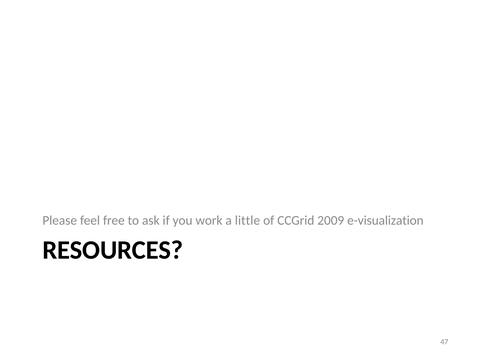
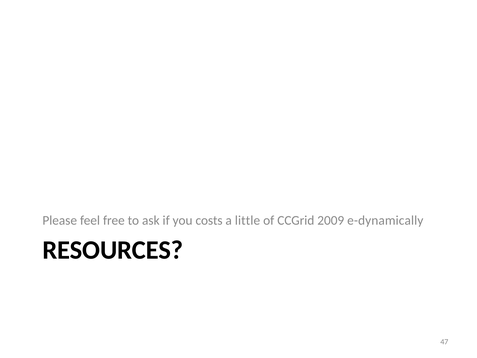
work: work -> costs
e-visualization: e-visualization -> e-dynamically
